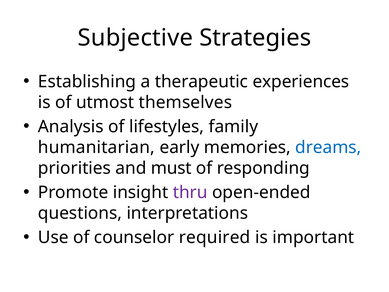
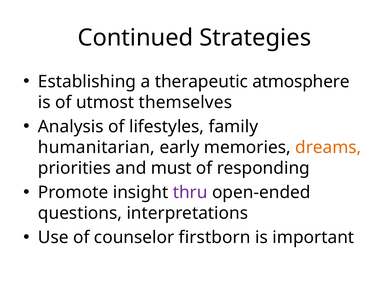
Subjective: Subjective -> Continued
experiences: experiences -> atmosphere
dreams colour: blue -> orange
required: required -> firstborn
